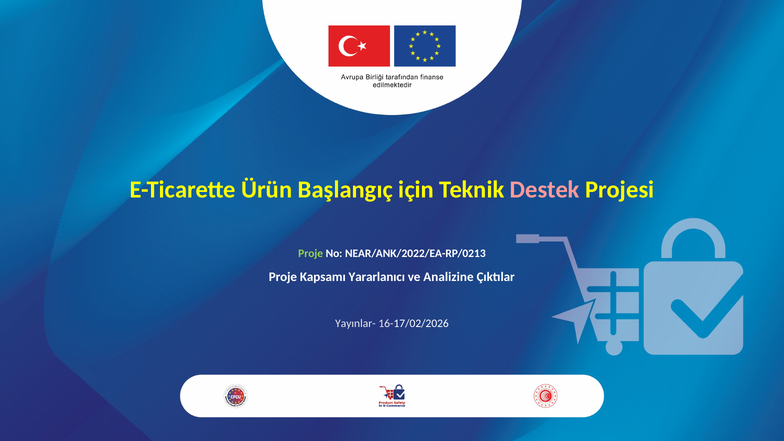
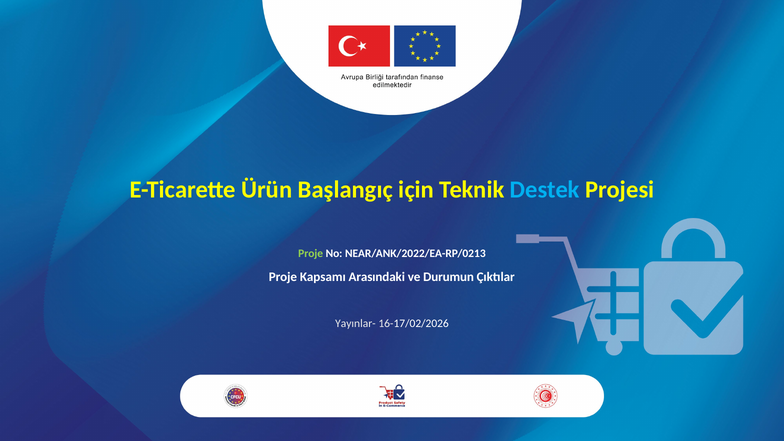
Destek colour: pink -> light blue
Yararlanıcı: Yararlanıcı -> Arasındaki
Analizine: Analizine -> Durumun
